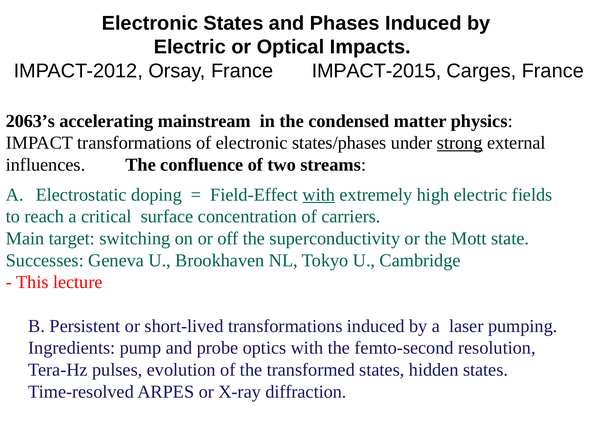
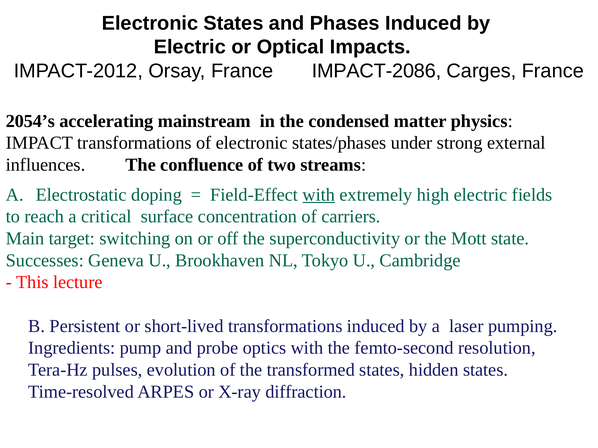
IMPACT-2015: IMPACT-2015 -> IMPACT-2086
2063’s: 2063’s -> 2054’s
strong underline: present -> none
